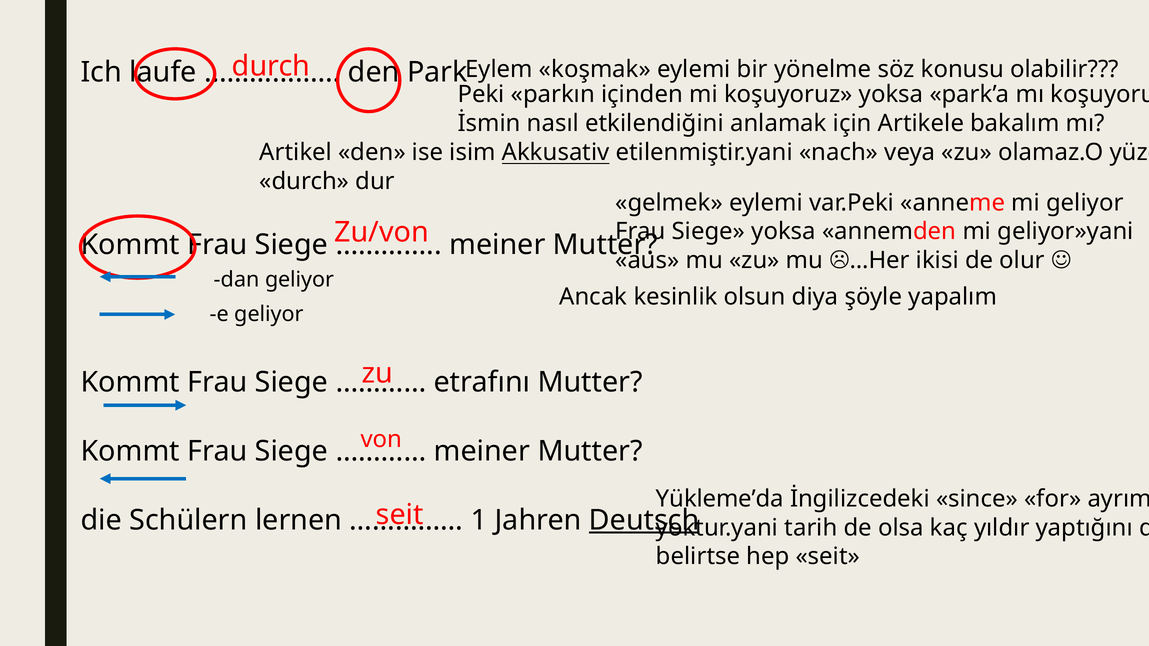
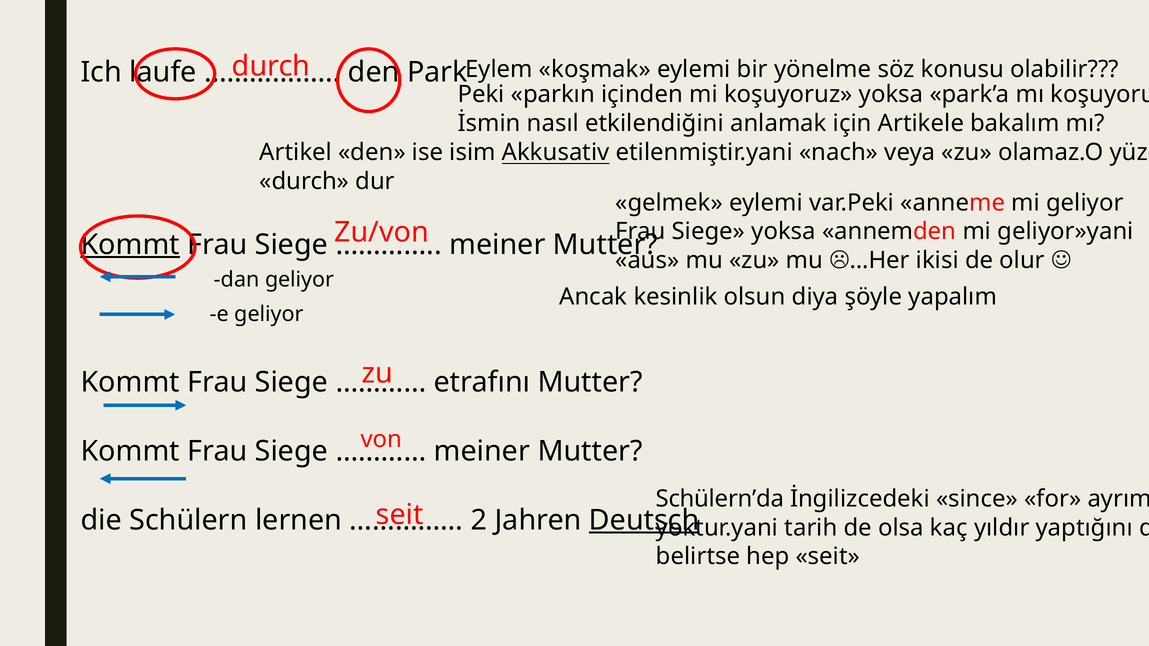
Kommt at (130, 245) underline: none -> present
Yükleme’da: Yükleme’da -> Schülern’da
1: 1 -> 2
